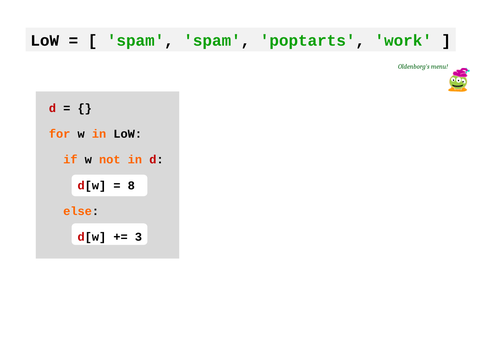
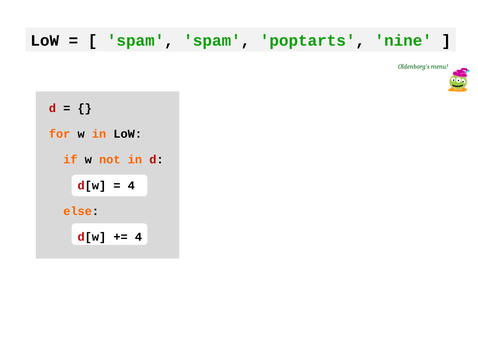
work: work -> nine
8 at (131, 186): 8 -> 4
3 at (138, 237): 3 -> 4
